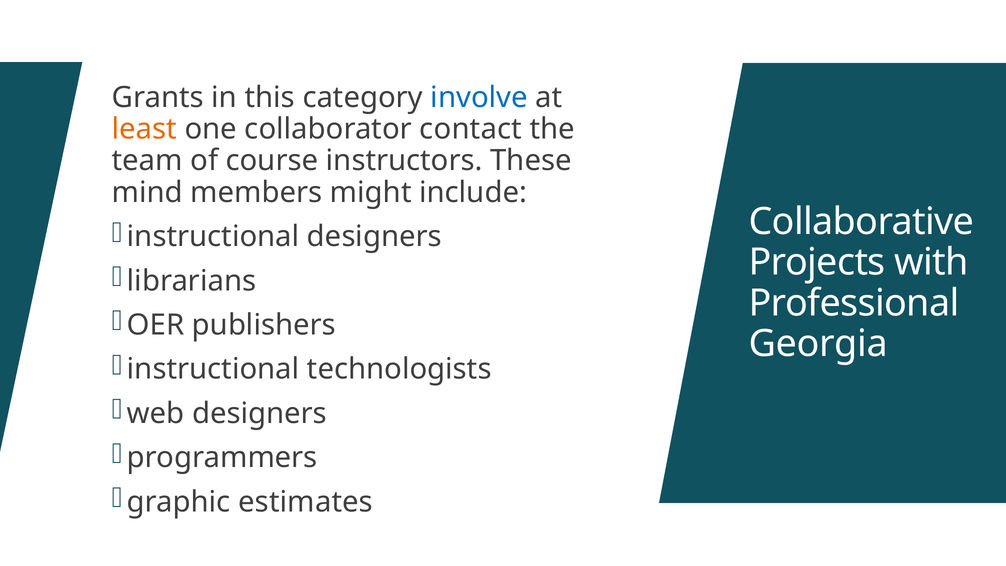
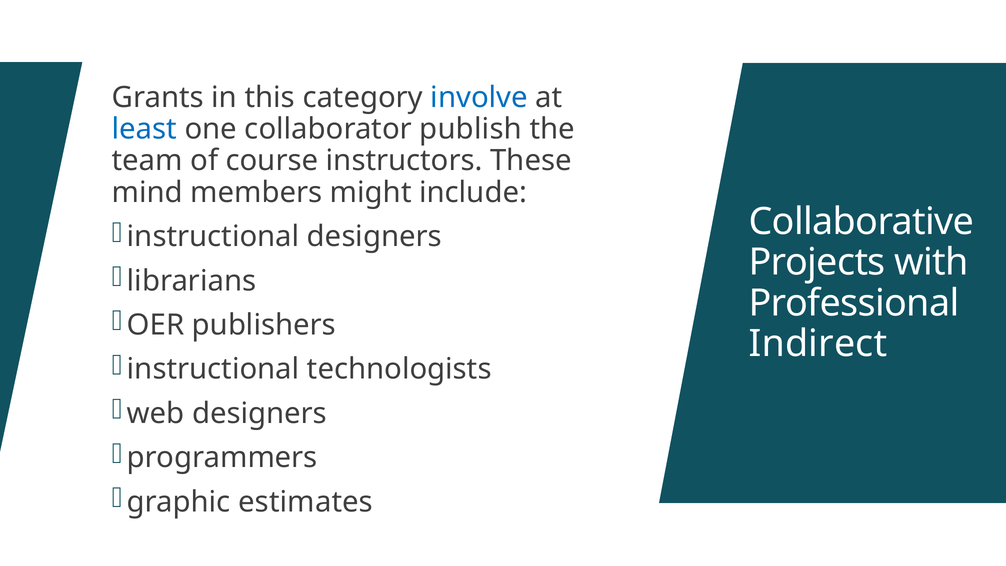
least colour: orange -> blue
contact: contact -> publish
Georgia: Georgia -> Indirect
